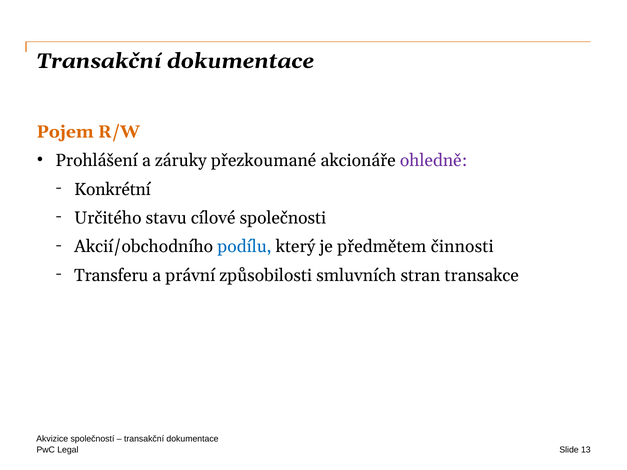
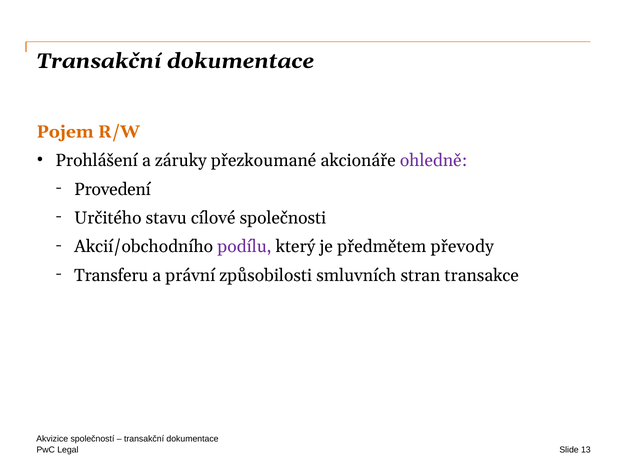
Konkrétní: Konkrétní -> Provedení
podílu colour: blue -> purple
činnosti: činnosti -> převody
